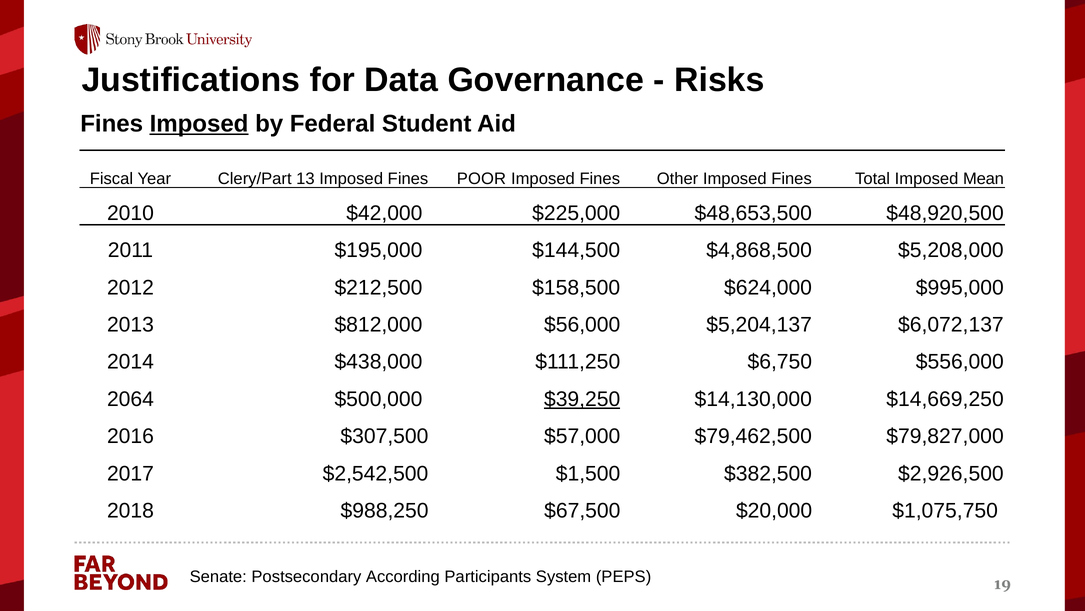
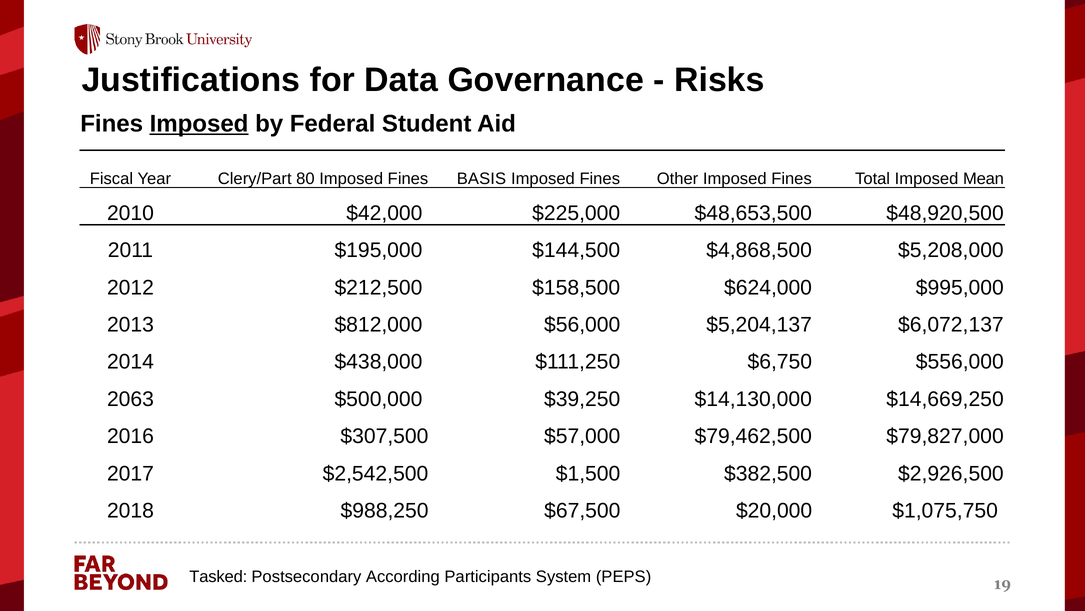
13: 13 -> 80
POOR: POOR -> BASIS
2064: 2064 -> 2063
$39,250 underline: present -> none
Senate: Senate -> Tasked
